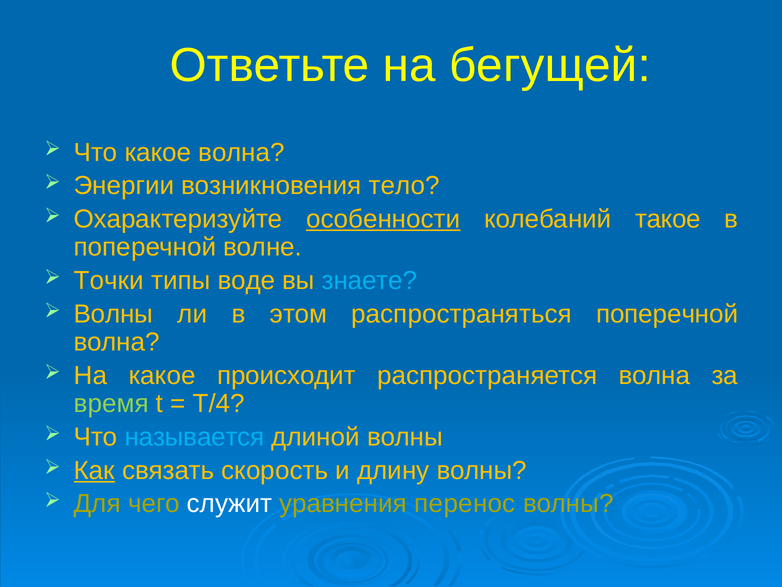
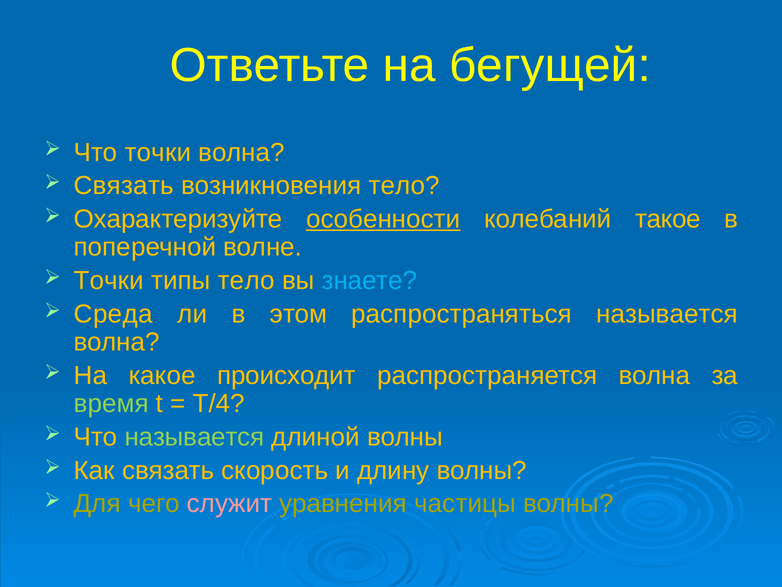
Что какое: какое -> точки
Энергии at (124, 186): Энергии -> Связать
типы воде: воде -> тело
Волны at (114, 314): Волны -> Среда
распространяться поперечной: поперечной -> называется
называется at (194, 437) colour: light blue -> light green
Как underline: present -> none
служит colour: white -> pink
перенос: перенос -> частицы
